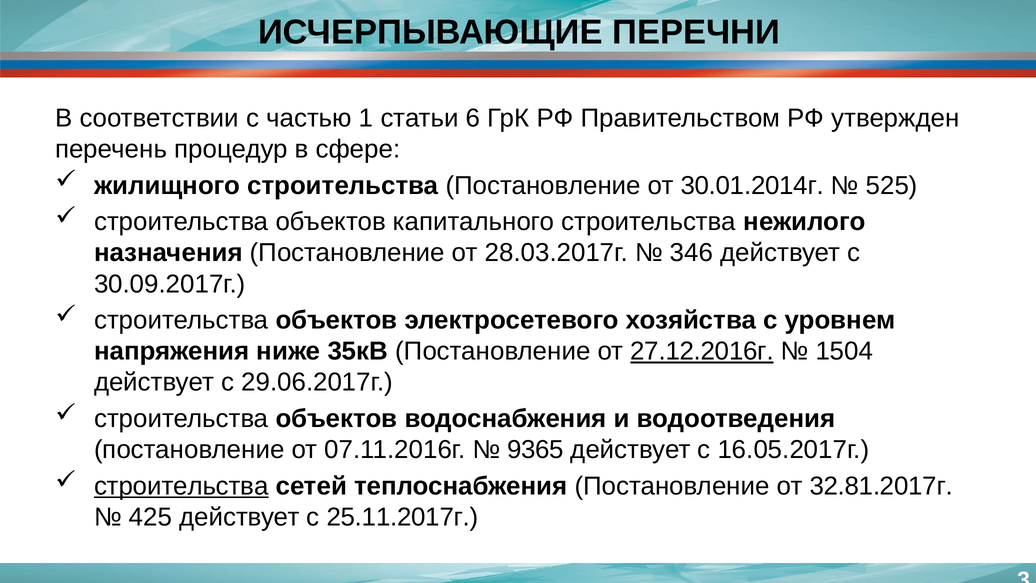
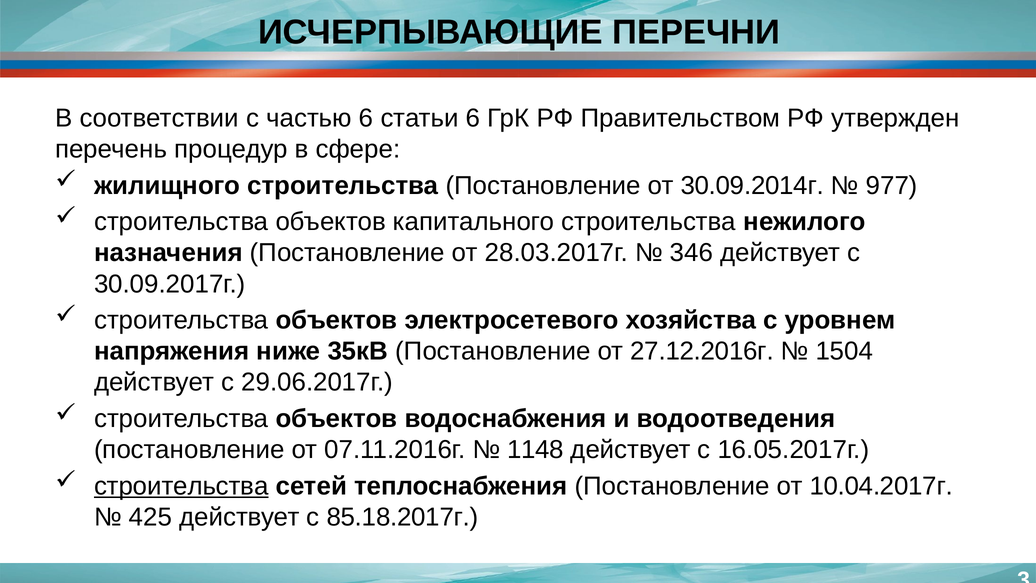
частью 1: 1 -> 6
30.01.2014г: 30.01.2014г -> 30.09.2014г
525: 525 -> 977
27.12.2016г underline: present -> none
9365: 9365 -> 1148
32.81.2017г: 32.81.2017г -> 10.04.2017г
25.11.2017г: 25.11.2017г -> 85.18.2017г
